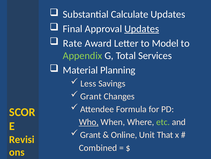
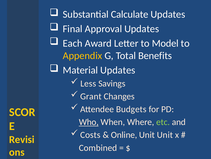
Updates at (142, 29) underline: present -> none
Rate: Rate -> Each
Appendix colour: light green -> yellow
Services: Services -> Benefits
Material Planning: Planning -> Updates
Formula: Formula -> Budgets
Grant at (90, 134): Grant -> Costs
Unit That: That -> Unit
